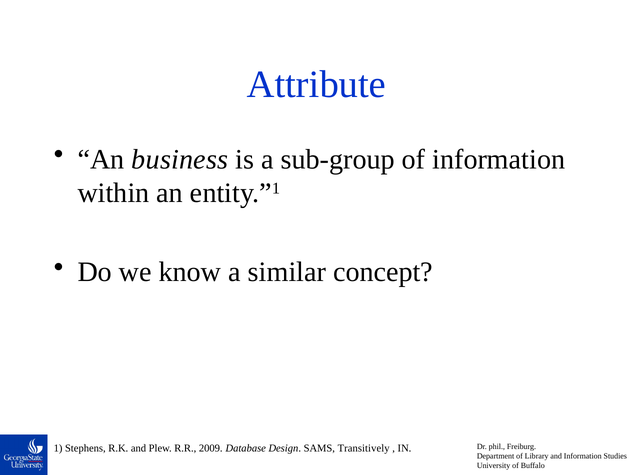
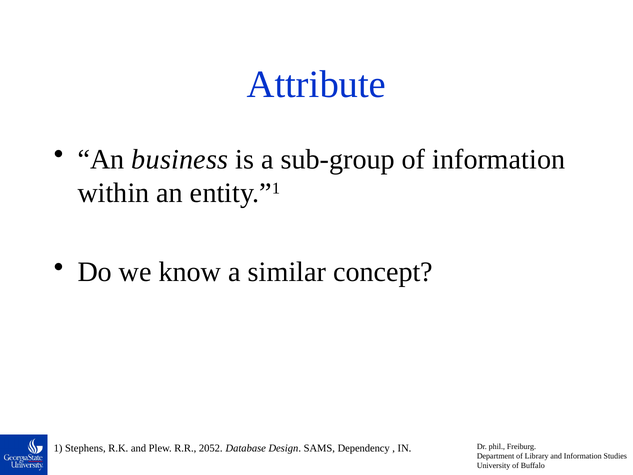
2009: 2009 -> 2052
Transitively: Transitively -> Dependency
